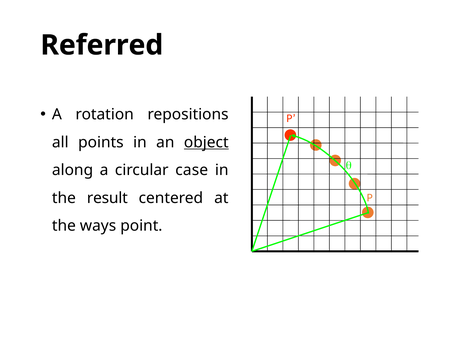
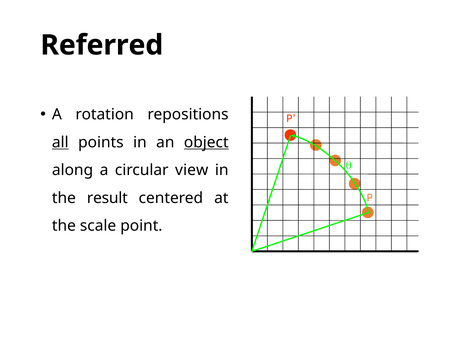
all underline: none -> present
case: case -> view
ways: ways -> scale
